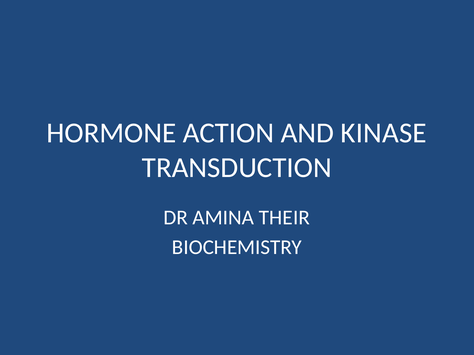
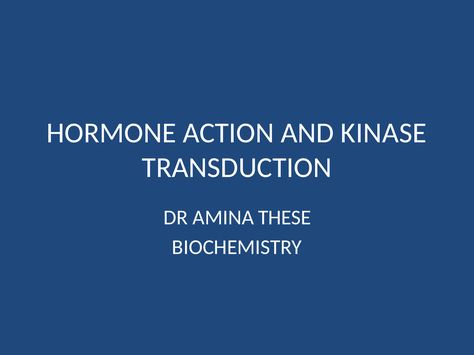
THEIR: THEIR -> THESE
